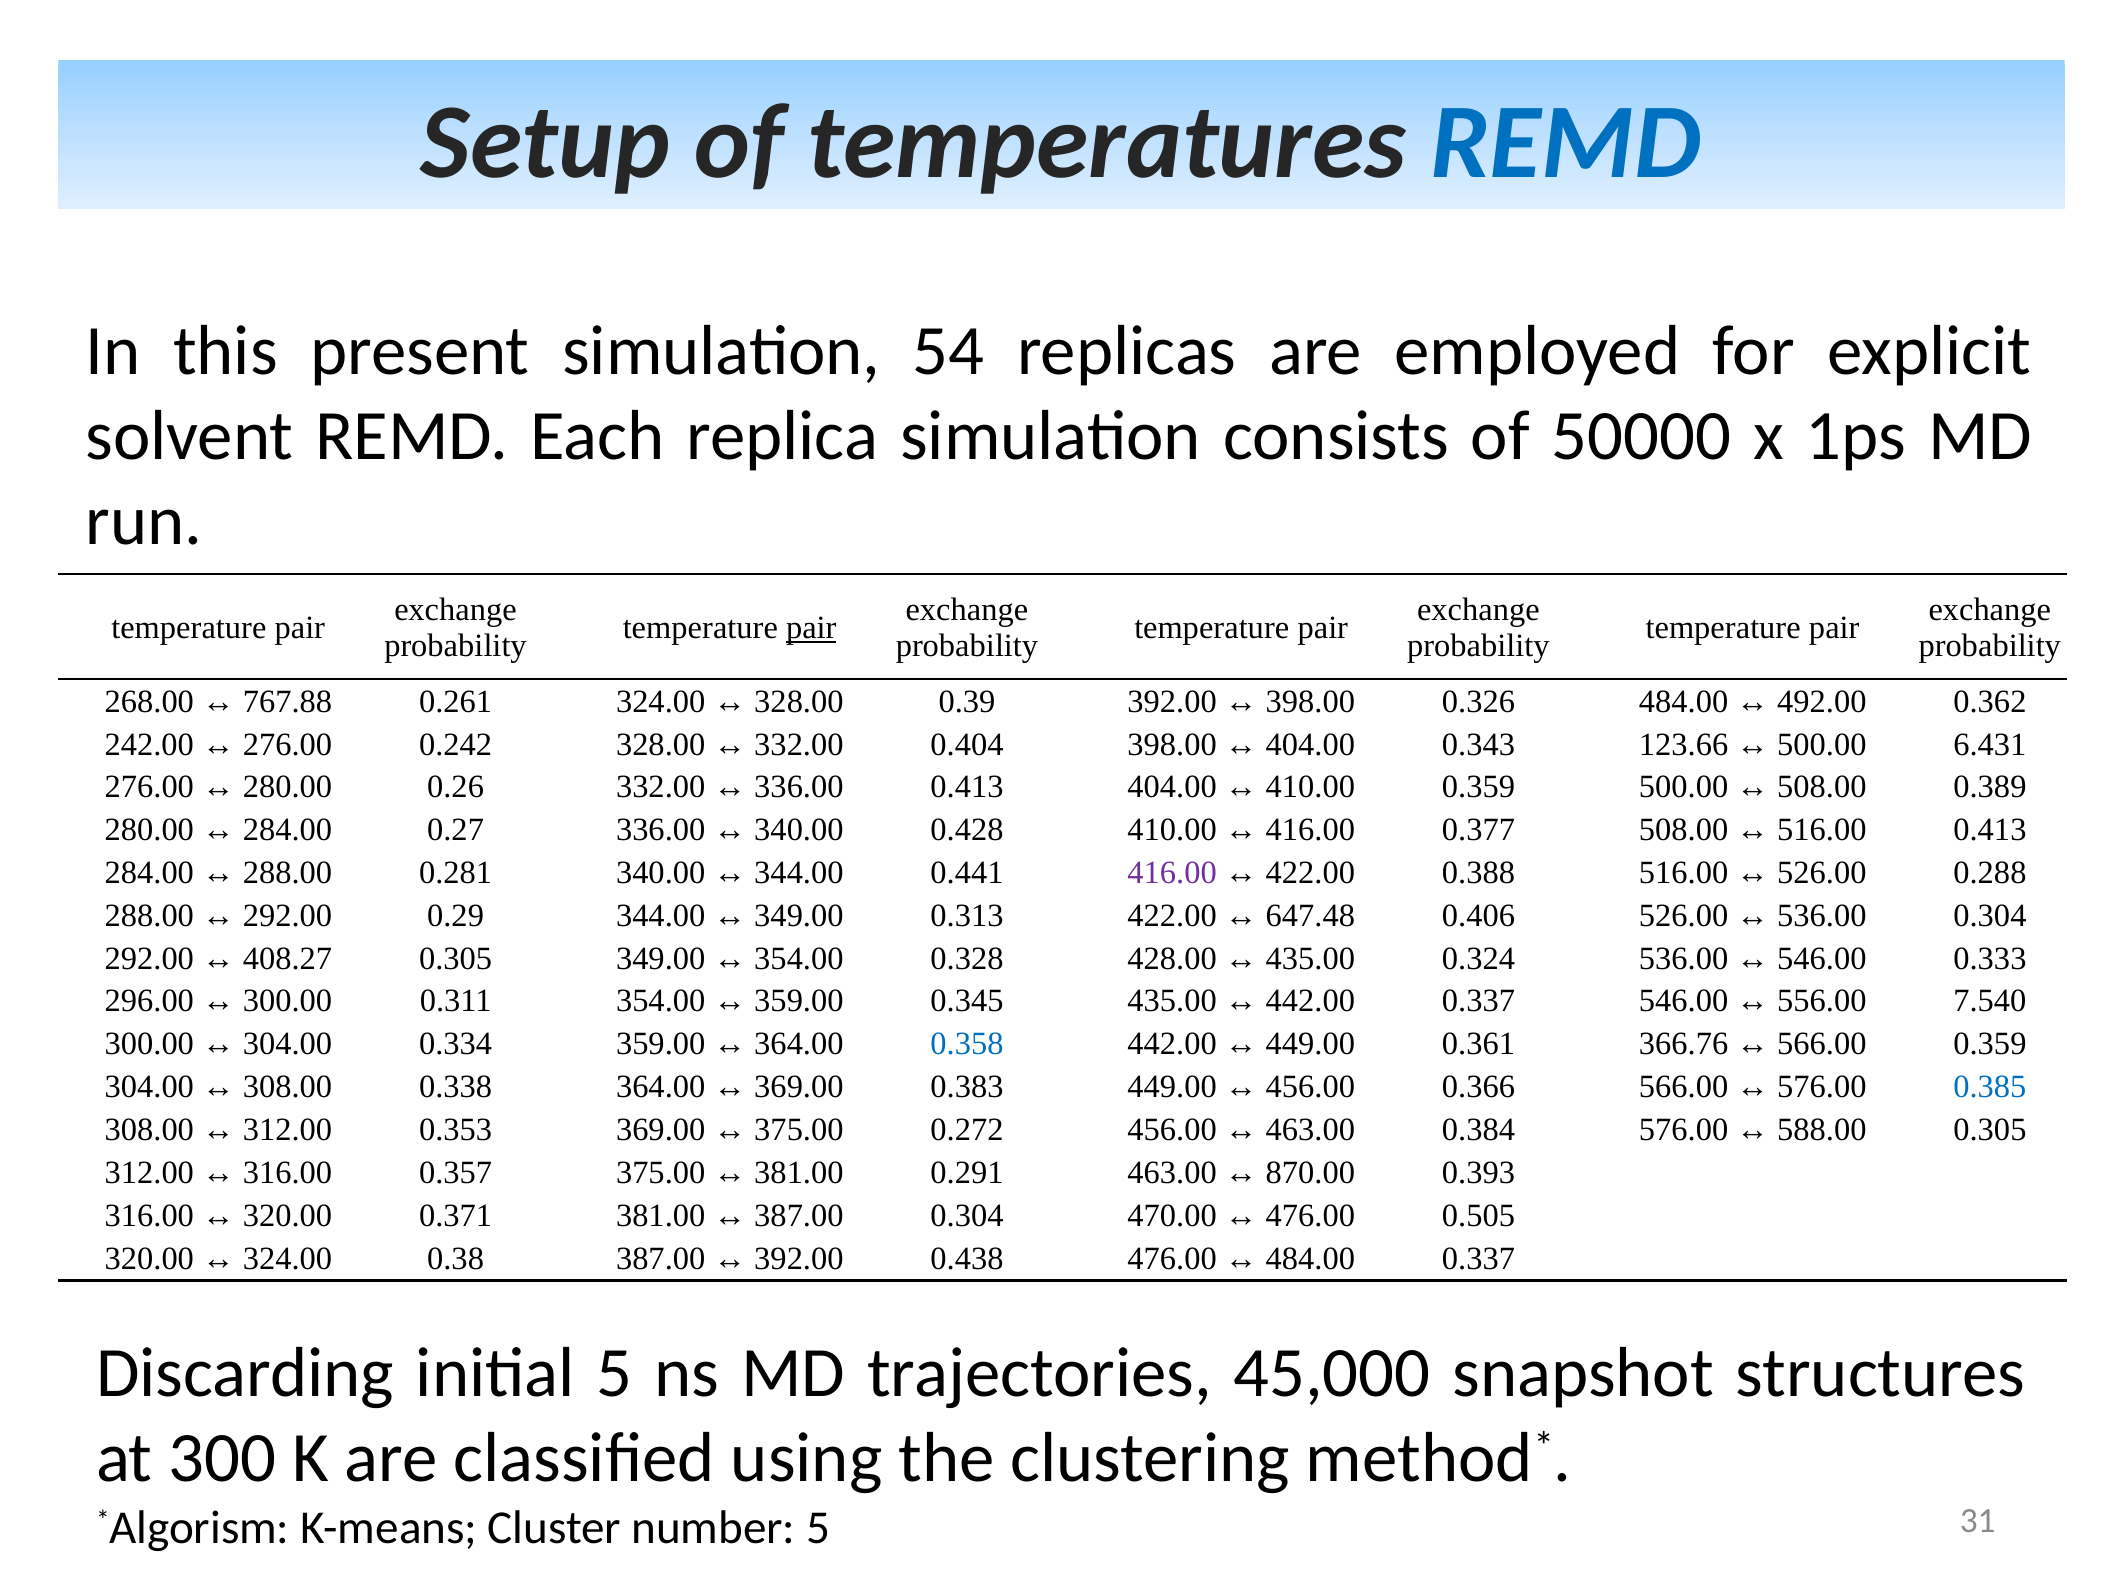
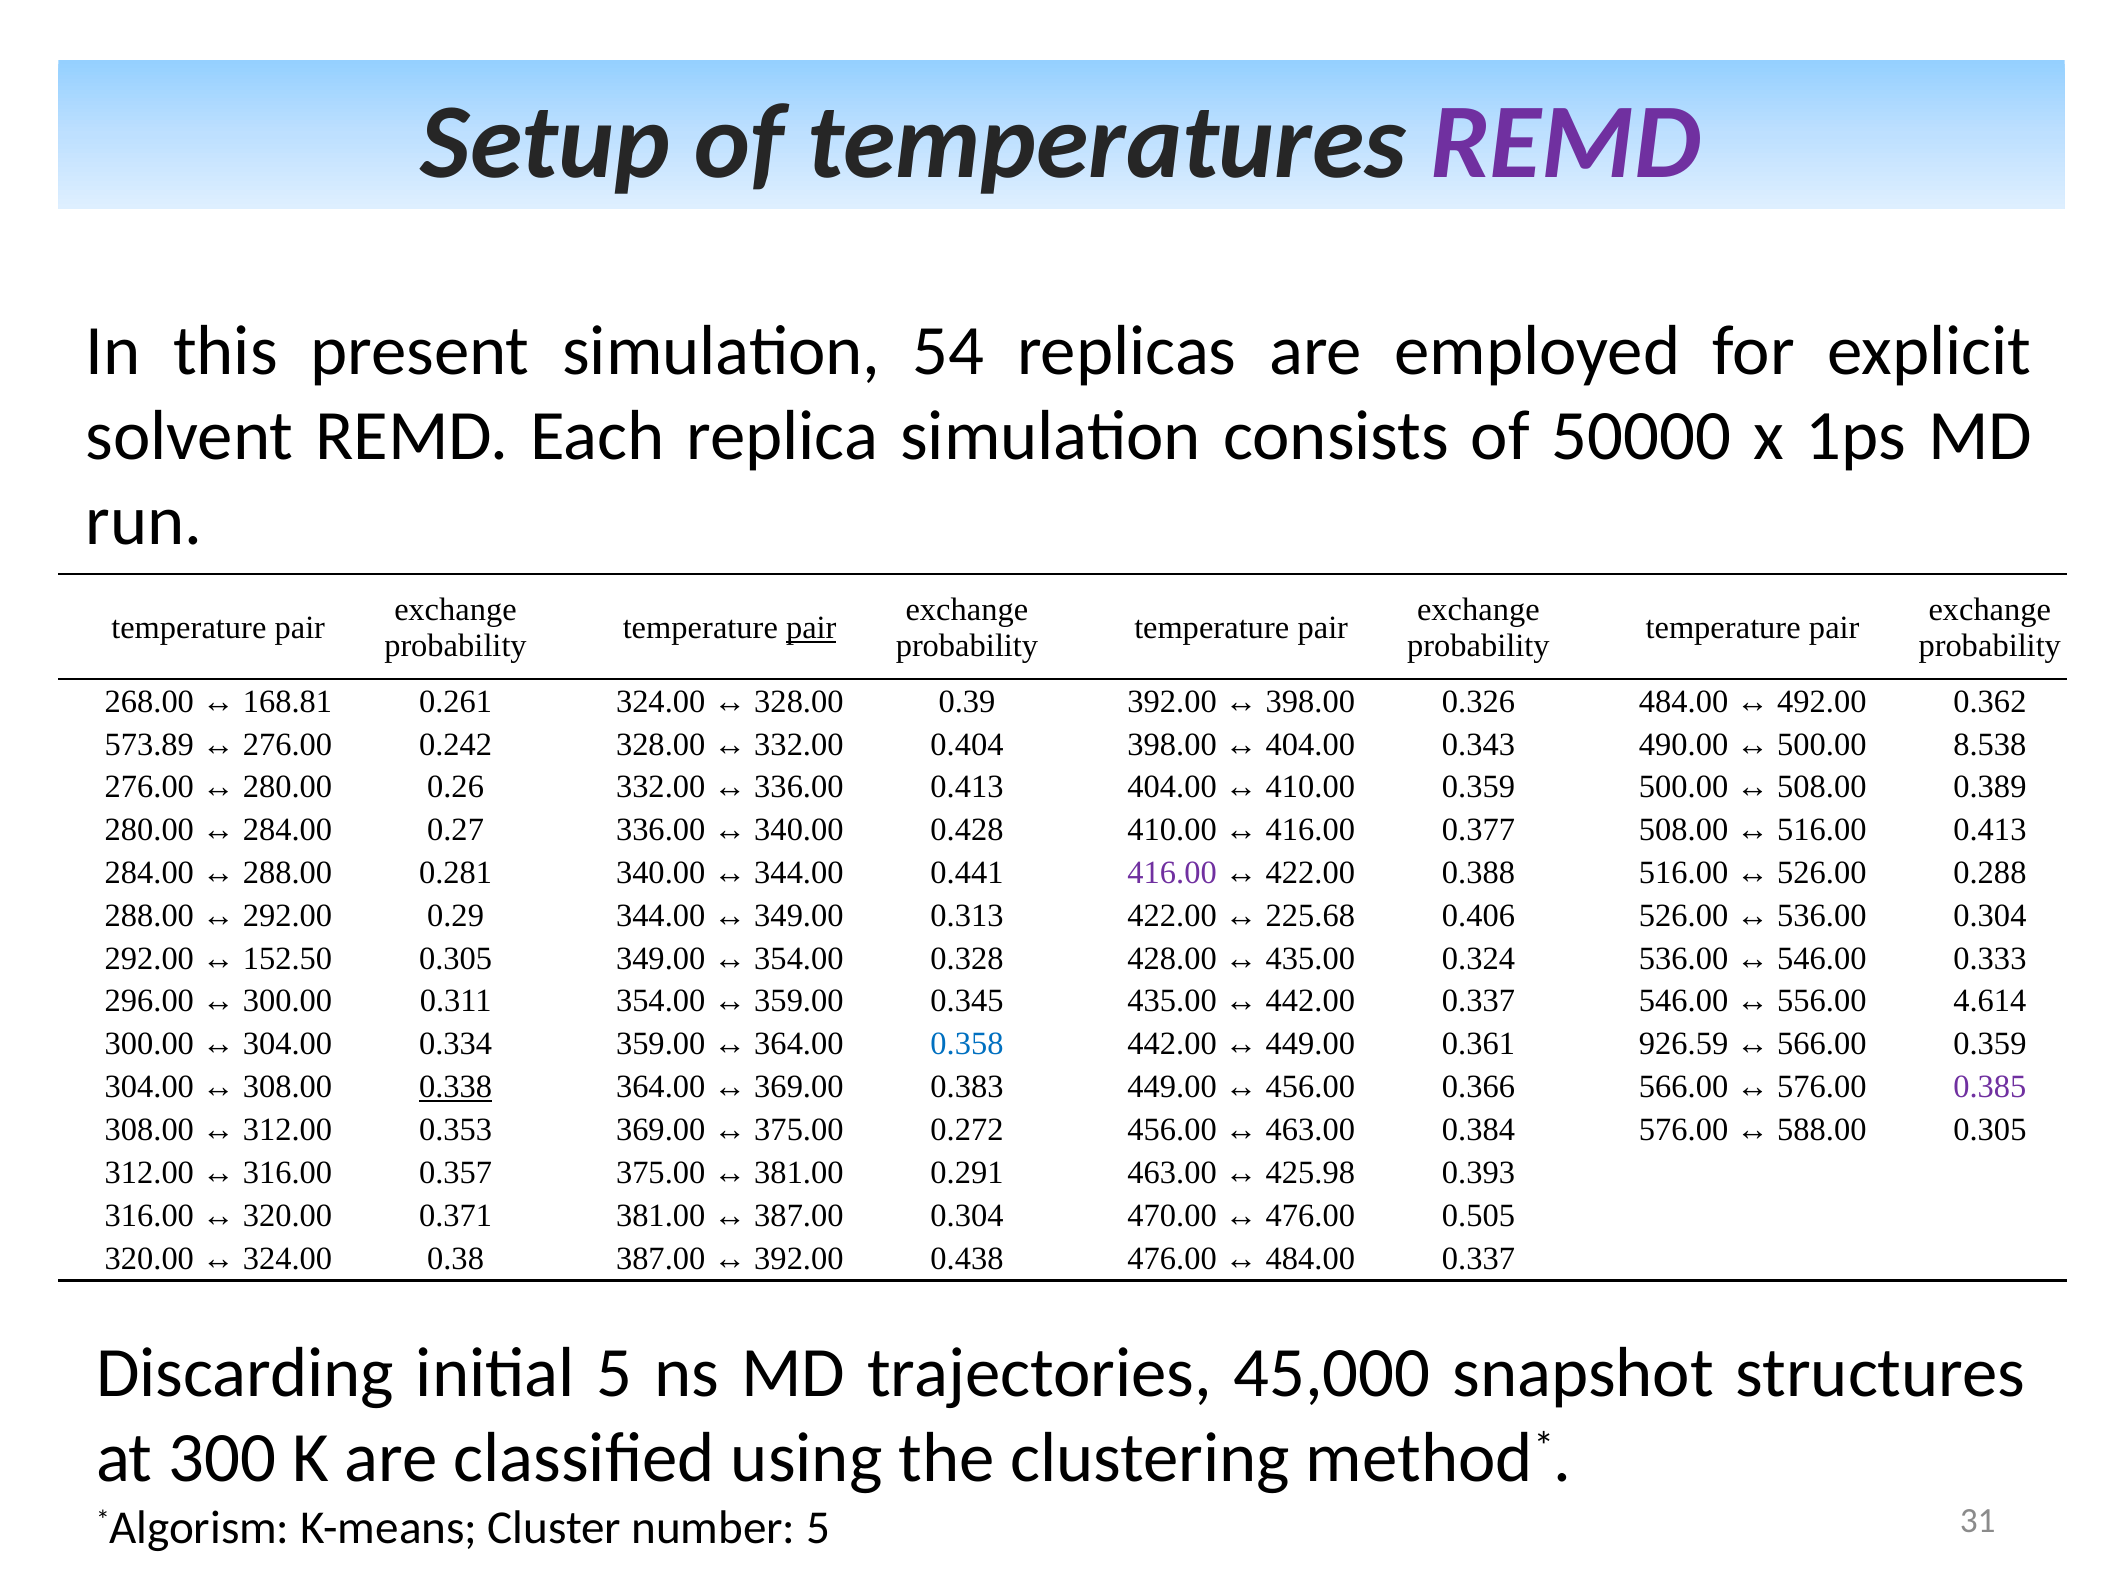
REMD at (1566, 142) colour: blue -> purple
767.88: 767.88 -> 168.81
242.00: 242.00 -> 573.89
123.66: 123.66 -> 490.00
6.431: 6.431 -> 8.538
647.48: 647.48 -> 225.68
408.27: 408.27 -> 152.50
7.540: 7.540 -> 4.614
366.76: 366.76 -> 926.59
0.338 underline: none -> present
0.385 colour: blue -> purple
870.00: 870.00 -> 425.98
